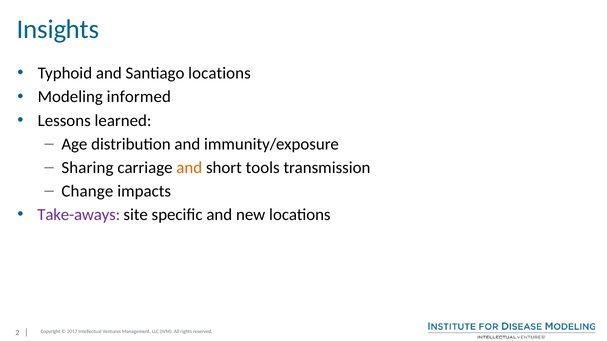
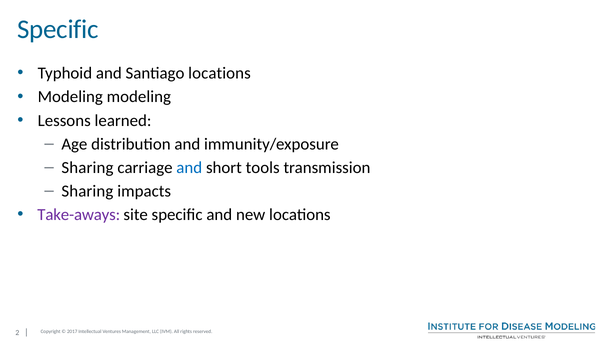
Insights at (58, 30): Insights -> Specific
Modeling informed: informed -> modeling
and at (189, 168) colour: orange -> blue
Change at (87, 191): Change -> Sharing
